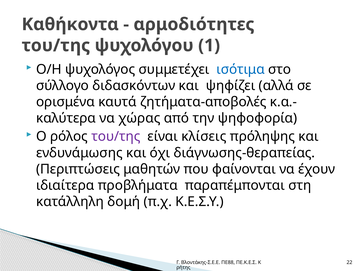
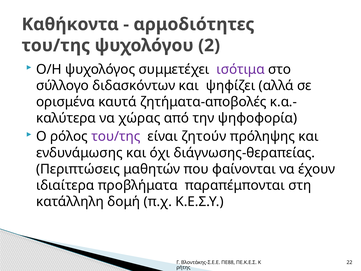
1: 1 -> 2
ισότιμα colour: blue -> purple
κλίσεις: κλίσεις -> ζητούν
